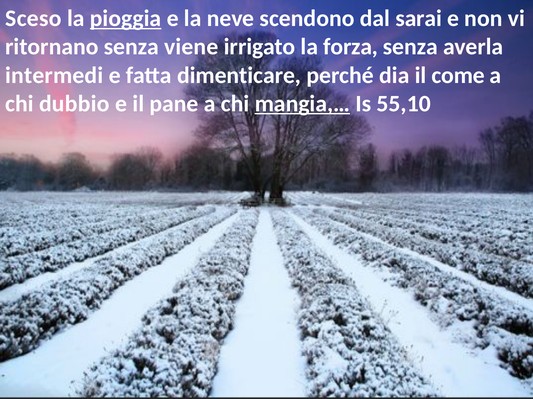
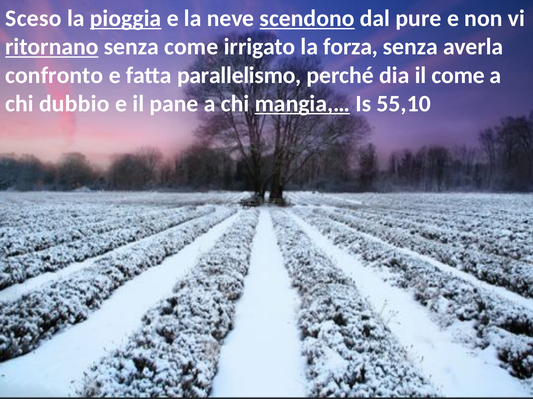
scendono underline: none -> present
sarai: sarai -> pure
ritornano underline: none -> present
senza viene: viene -> come
intermedi: intermedi -> confronto
dimenticare: dimenticare -> parallelismo
